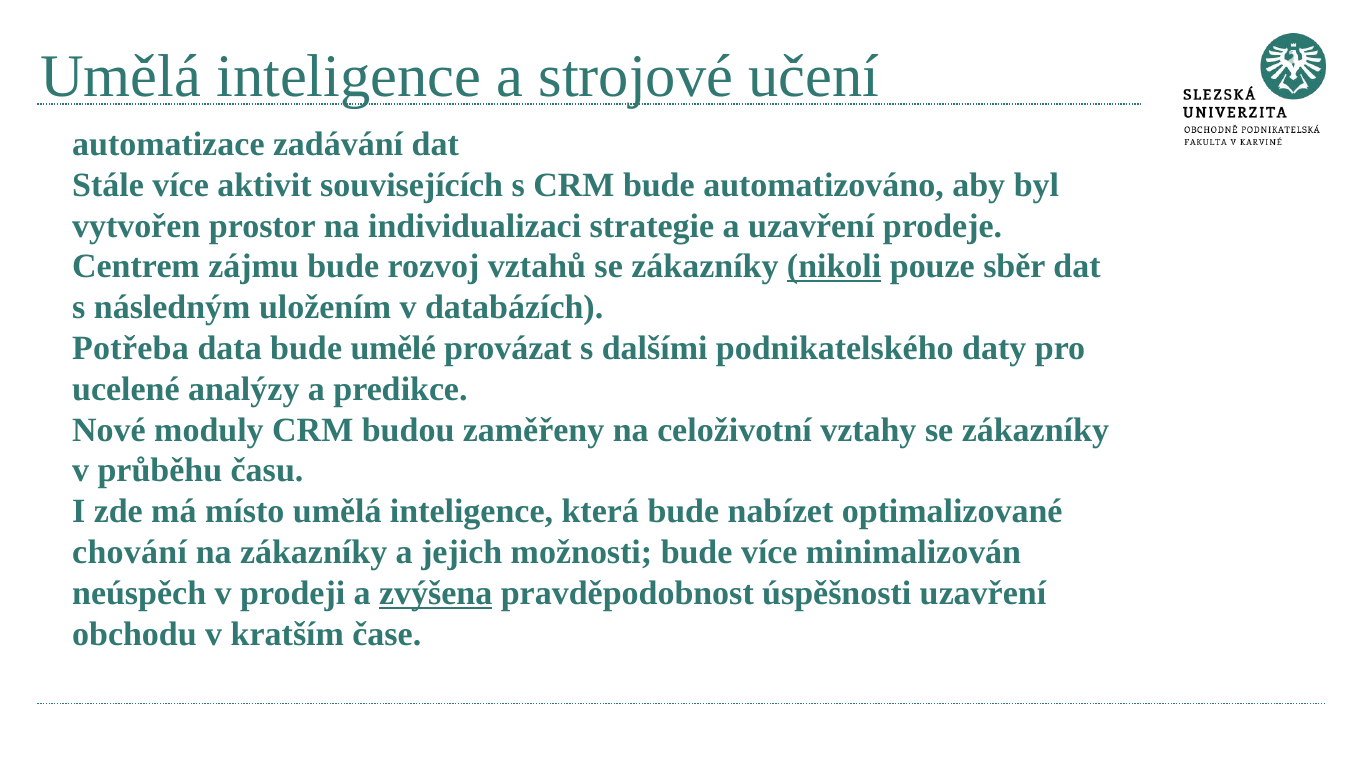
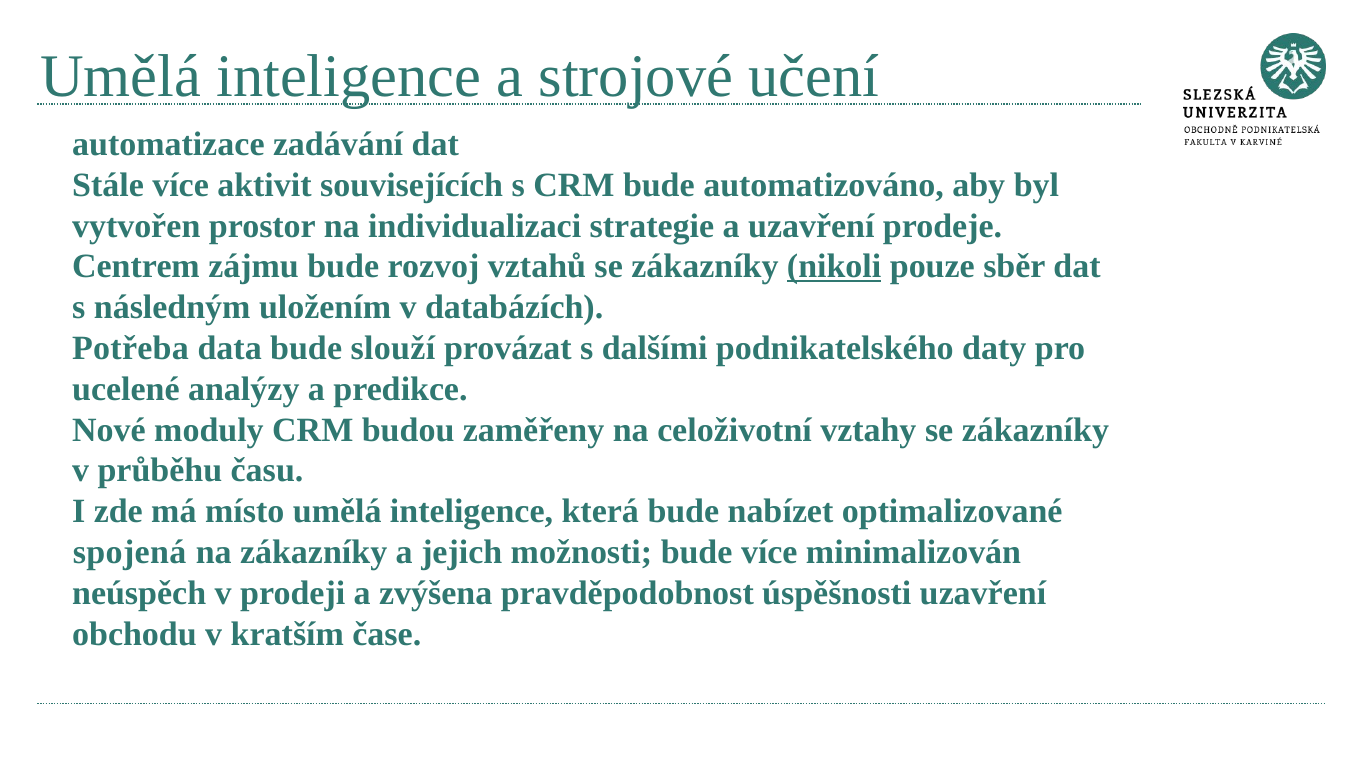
umělé: umělé -> slouží
chování: chování -> spojená
zvýšena underline: present -> none
